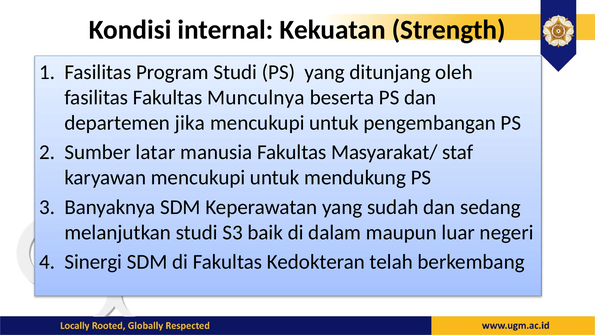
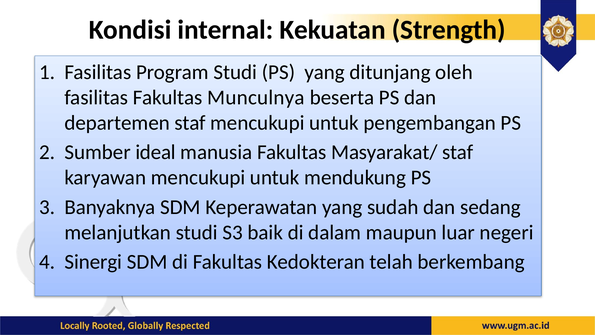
departemen jika: jika -> staf
latar: latar -> ideal
